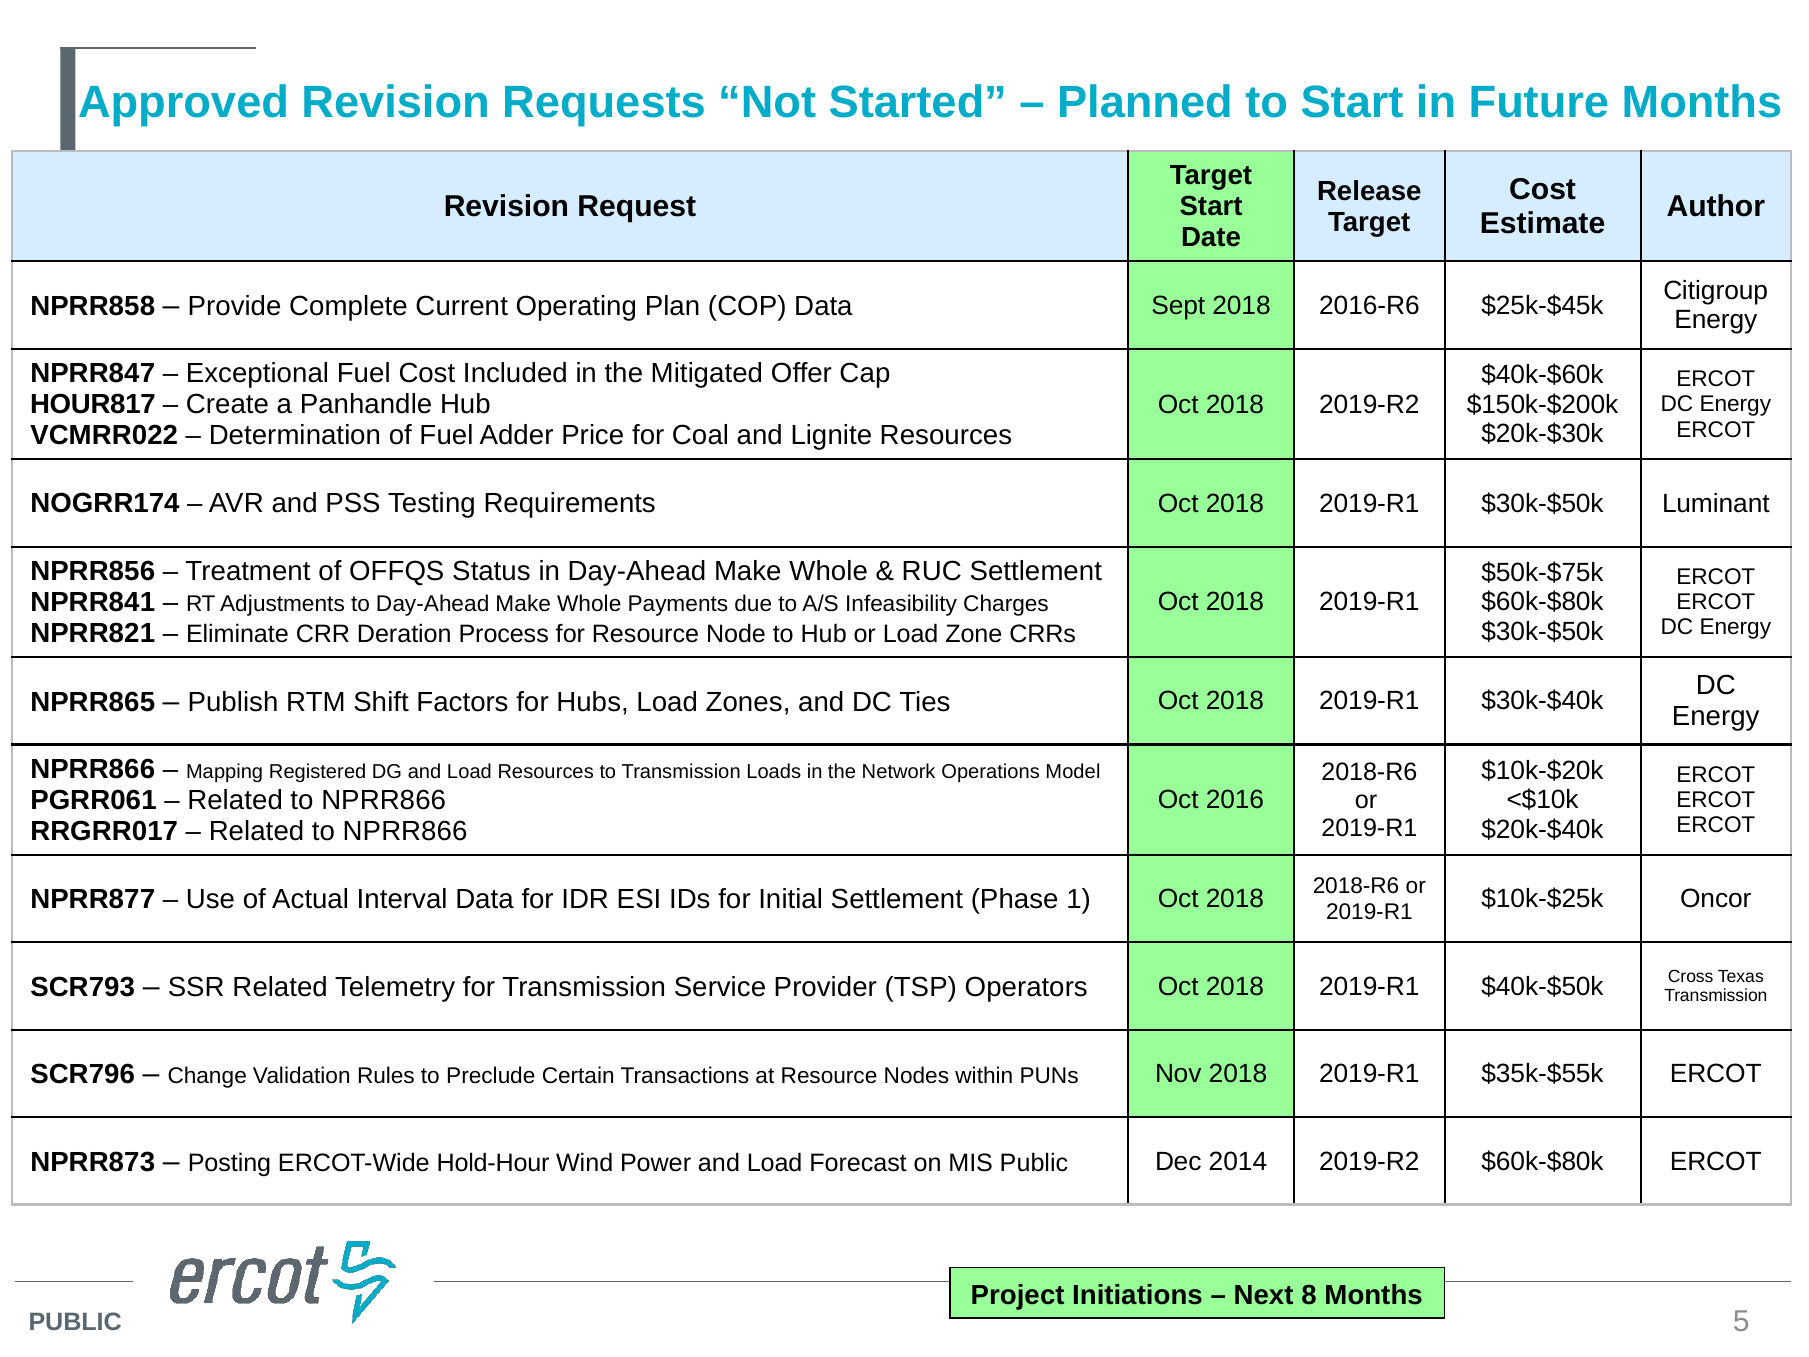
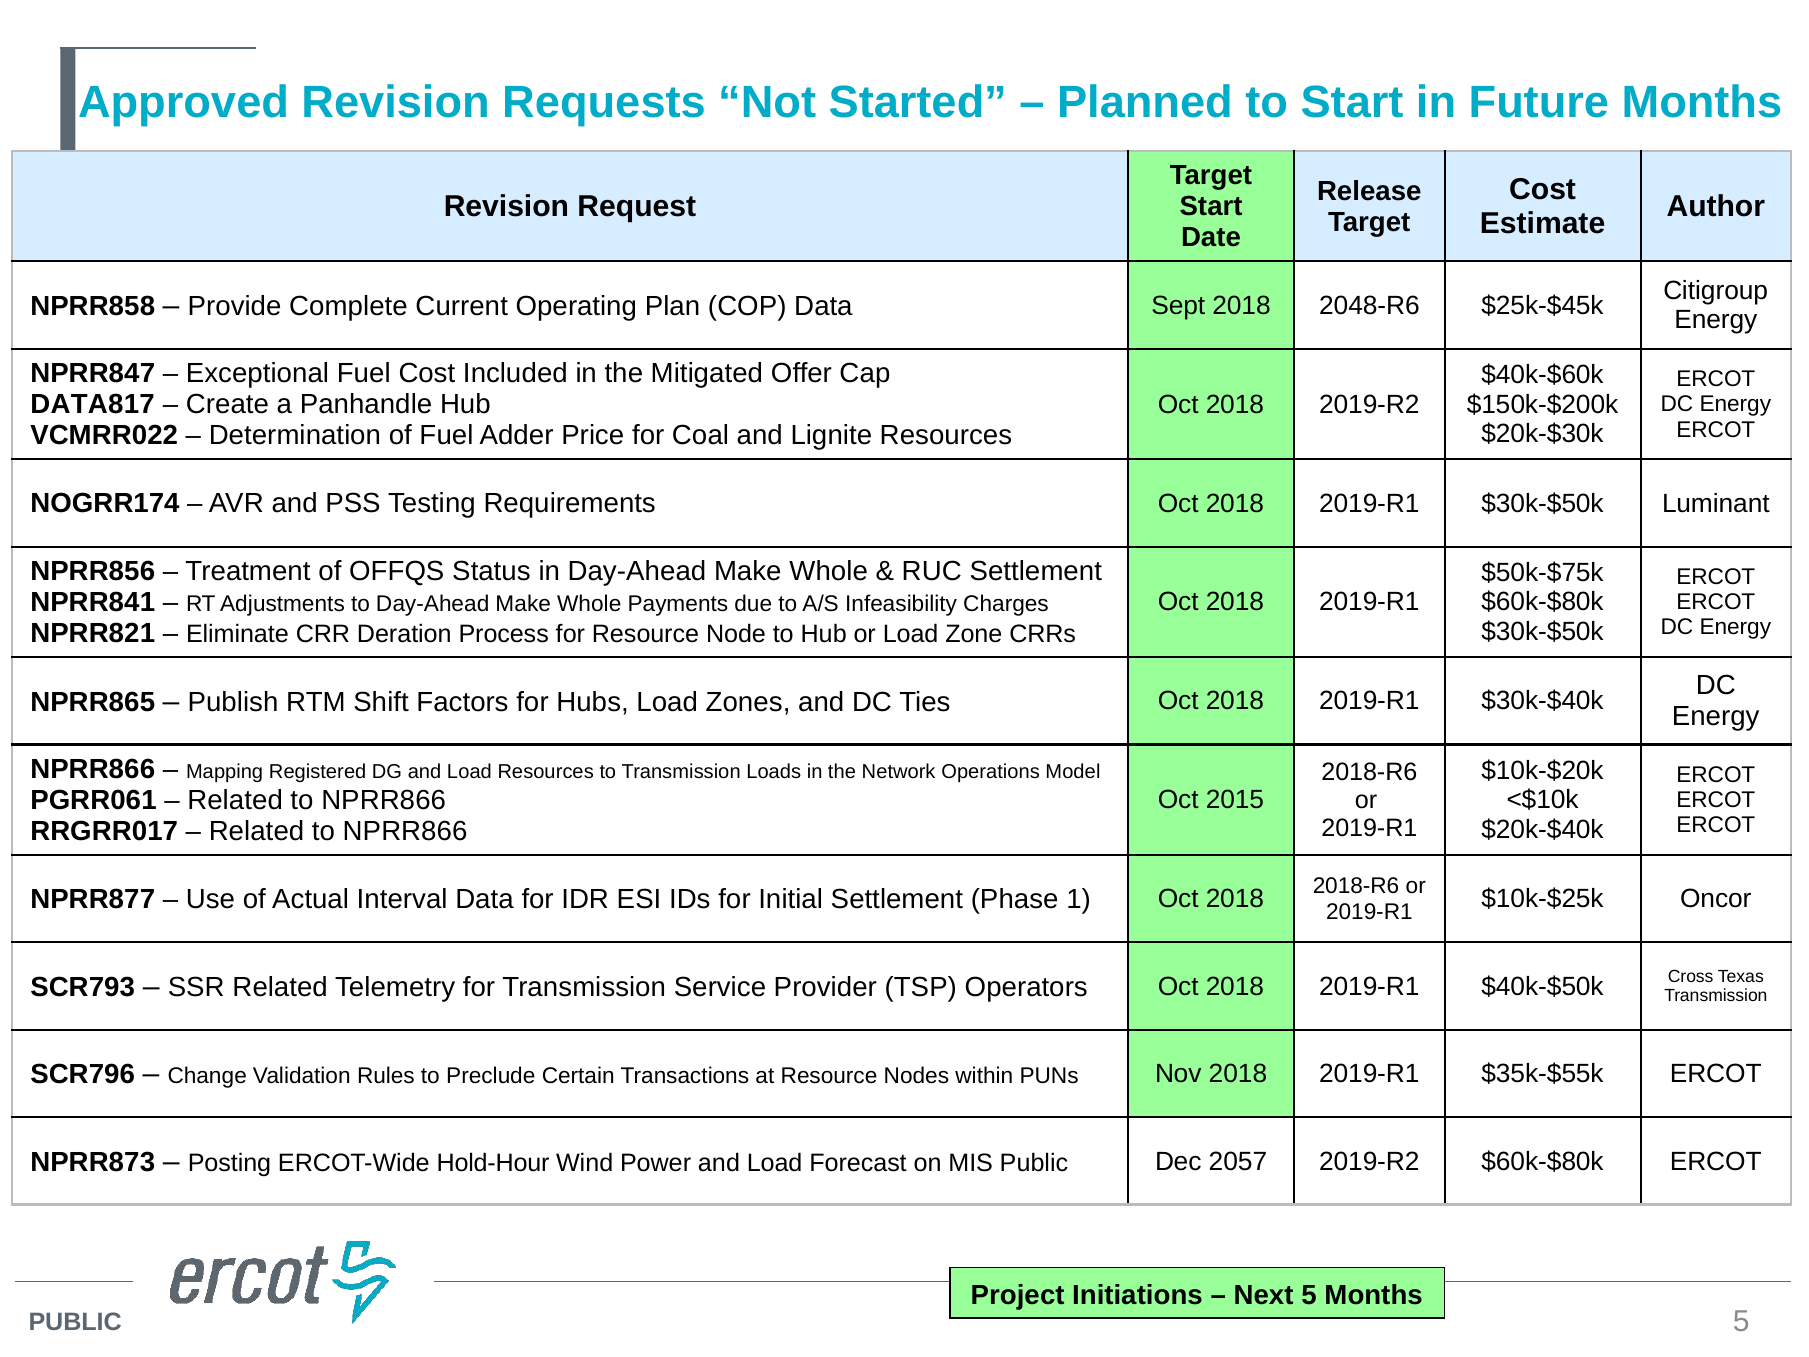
2016-R6: 2016-R6 -> 2048-R6
HOUR817: HOUR817 -> DATA817
2016: 2016 -> 2015
2014: 2014 -> 2057
Next 8: 8 -> 5
